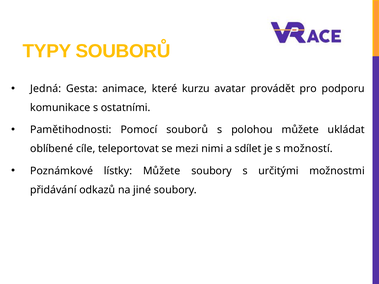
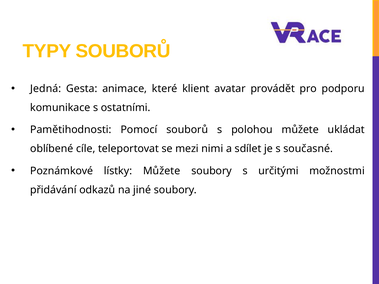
kurzu: kurzu -> klient
možností: možností -> současné
